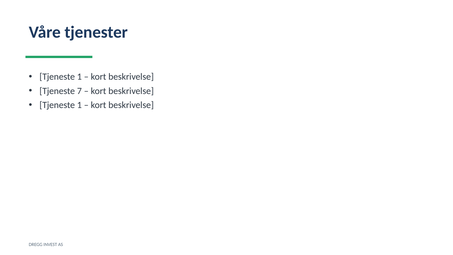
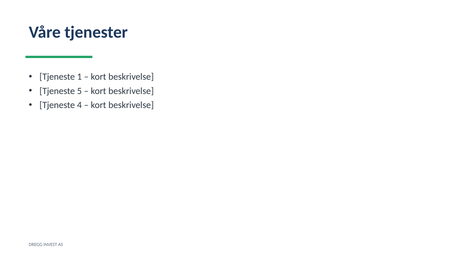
7: 7 -> 5
1 at (79, 105): 1 -> 4
